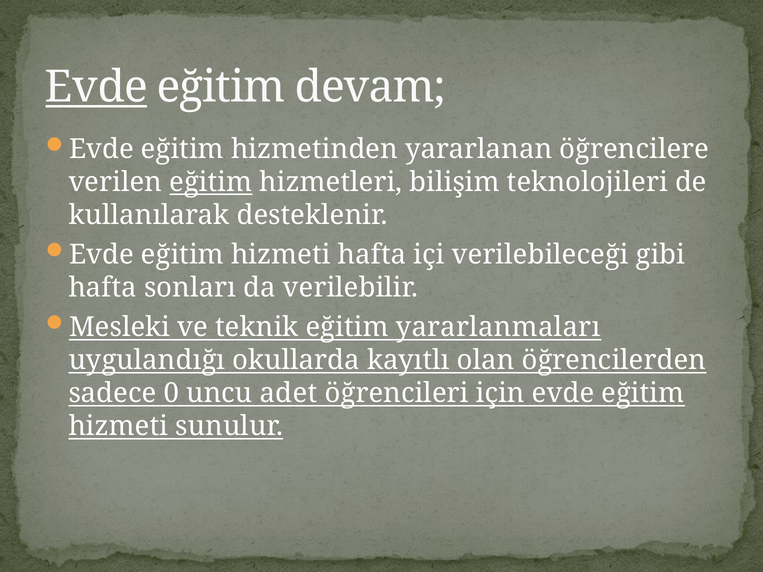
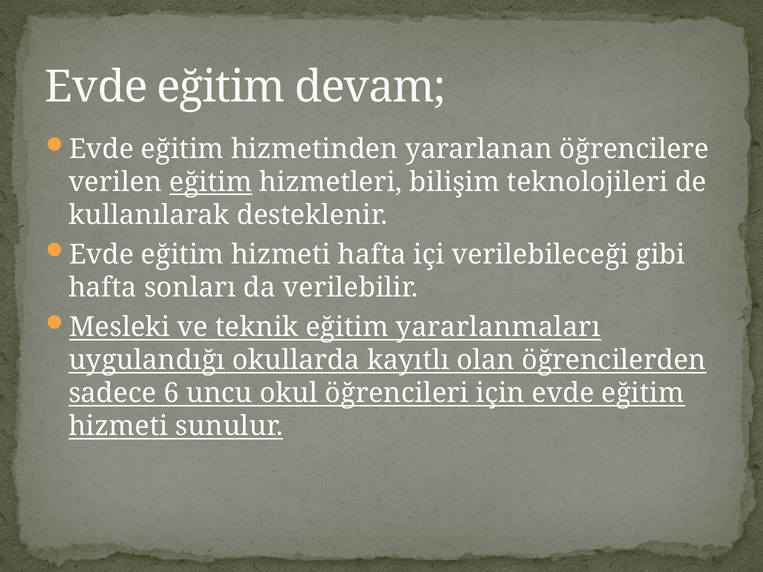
Evde at (97, 87) underline: present -> none
0: 0 -> 6
adet: adet -> okul
